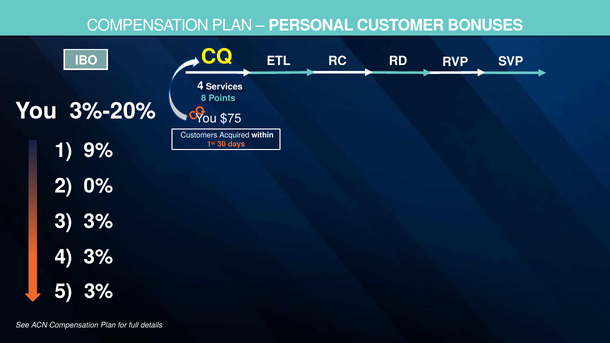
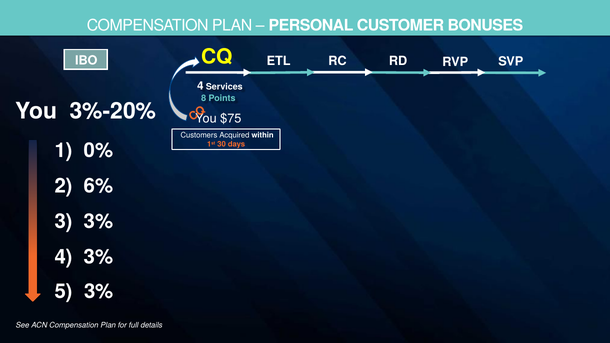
9%: 9% -> 0%
0%: 0% -> 6%
